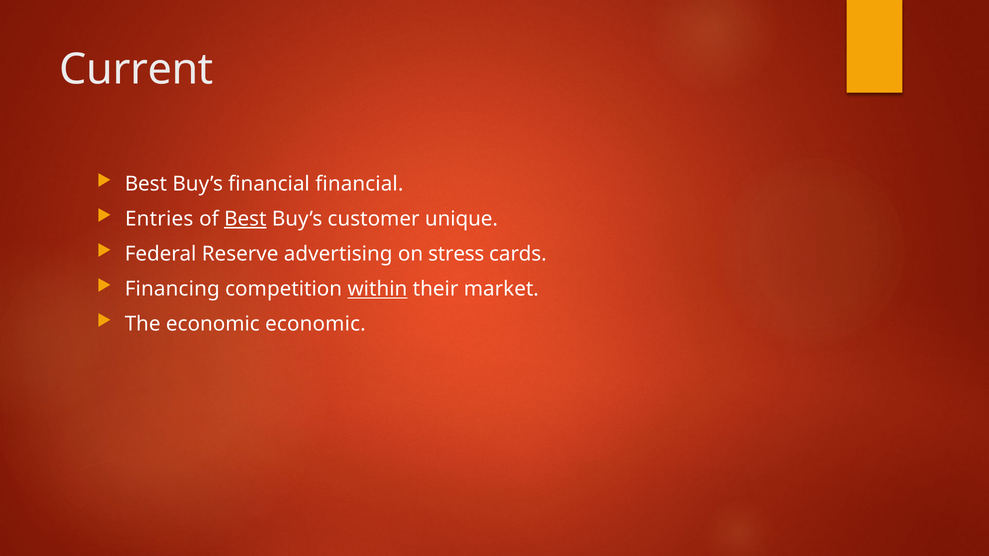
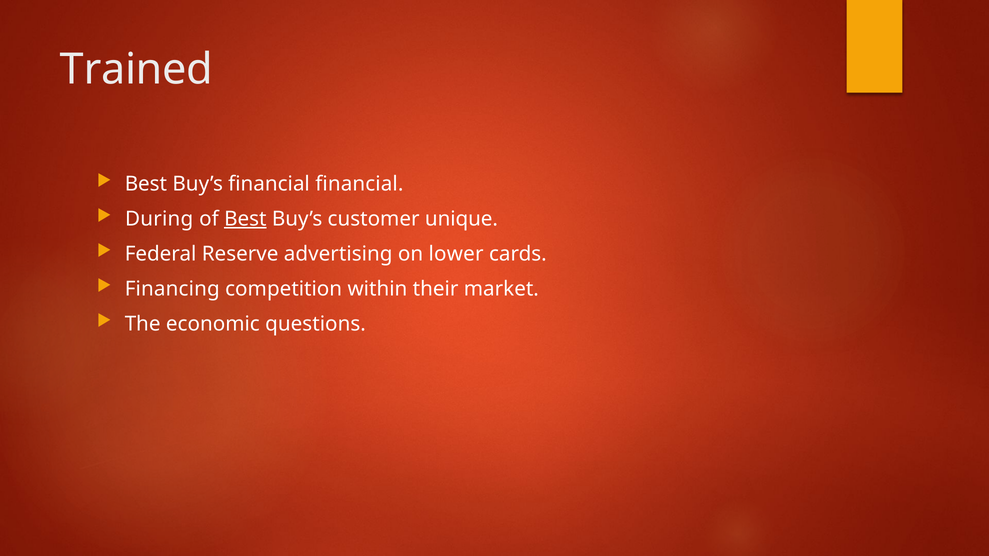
Current: Current -> Trained
Entries: Entries -> During
stress: stress -> lower
within underline: present -> none
economic economic: economic -> questions
